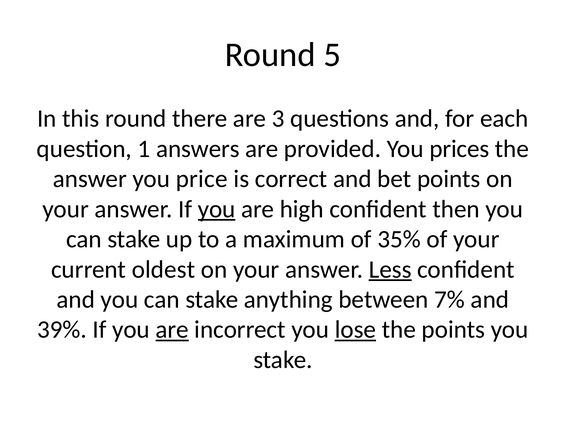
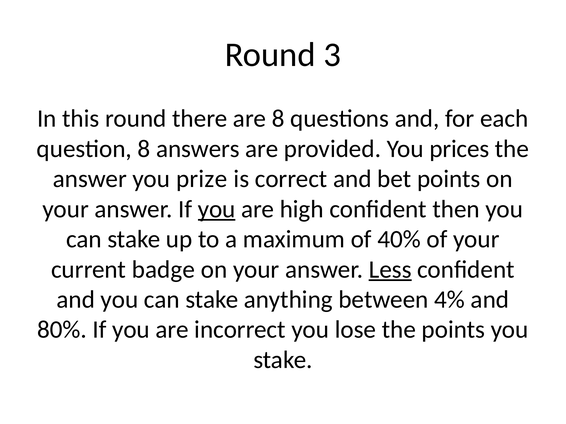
5: 5 -> 3
are 3: 3 -> 8
question 1: 1 -> 8
price: price -> prize
35%: 35% -> 40%
oldest: oldest -> badge
7%: 7% -> 4%
39%: 39% -> 80%
are at (172, 330) underline: present -> none
lose underline: present -> none
